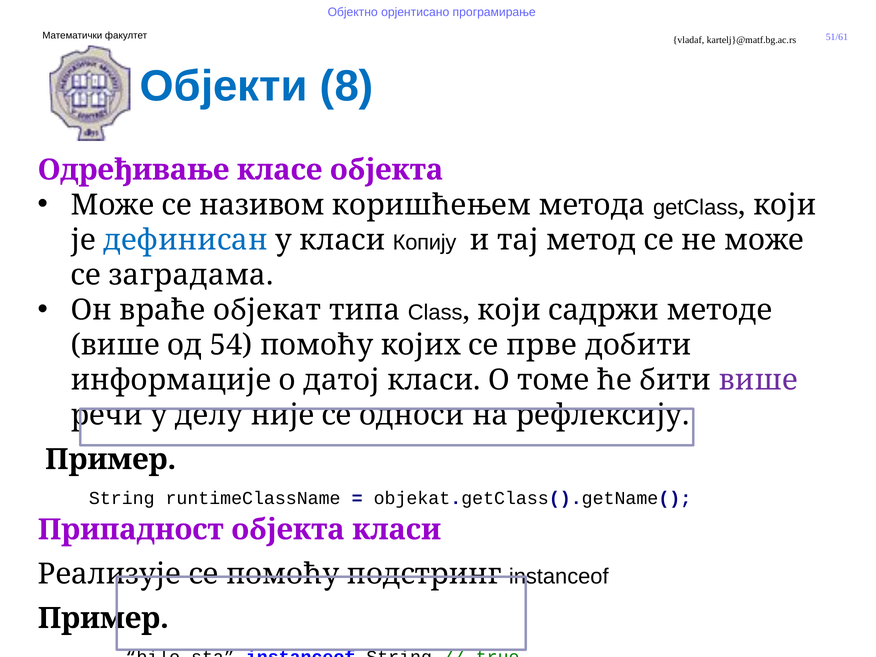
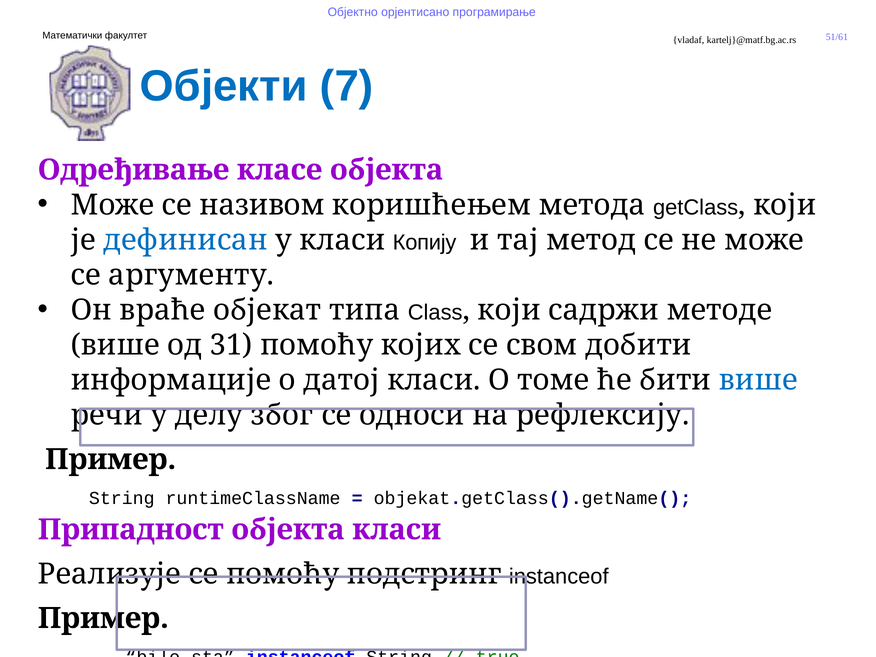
8: 8 -> 7
заградама: заградама -> аргументу
54: 54 -> 31
прве: прве -> свом
више at (758, 380) colour: purple -> blue
није: није -> због
